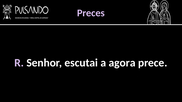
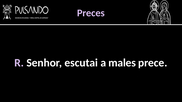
agora: agora -> males
